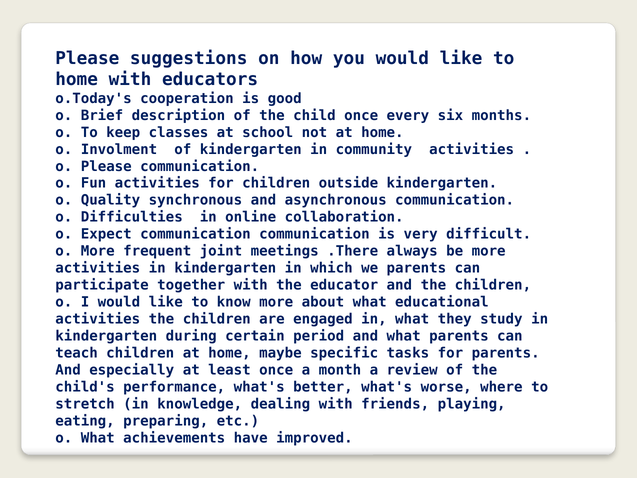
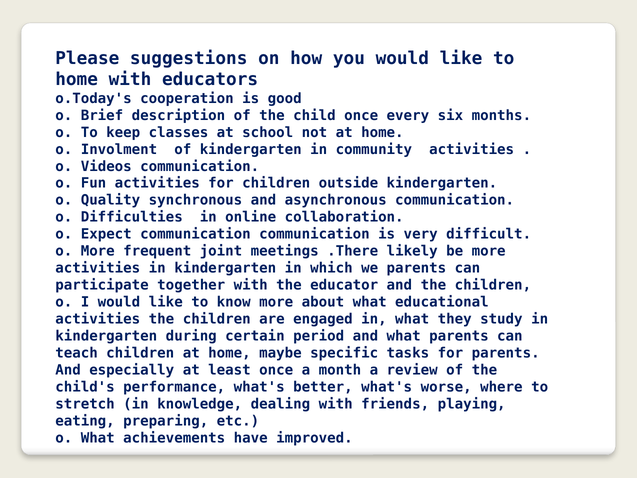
o Please: Please -> Videos
always: always -> likely
